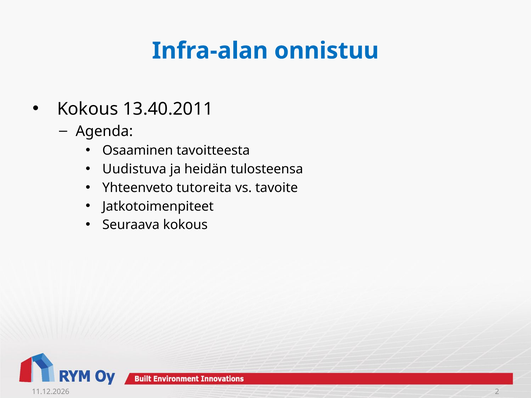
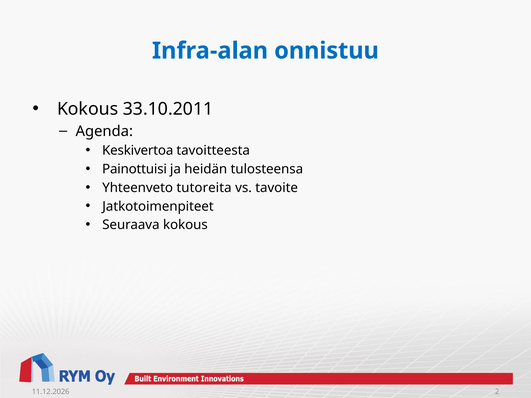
13.40.2011: 13.40.2011 -> 33.10.2011
Osaaminen: Osaaminen -> Keskivertoa
Uudistuva: Uudistuva -> Painottuisi
